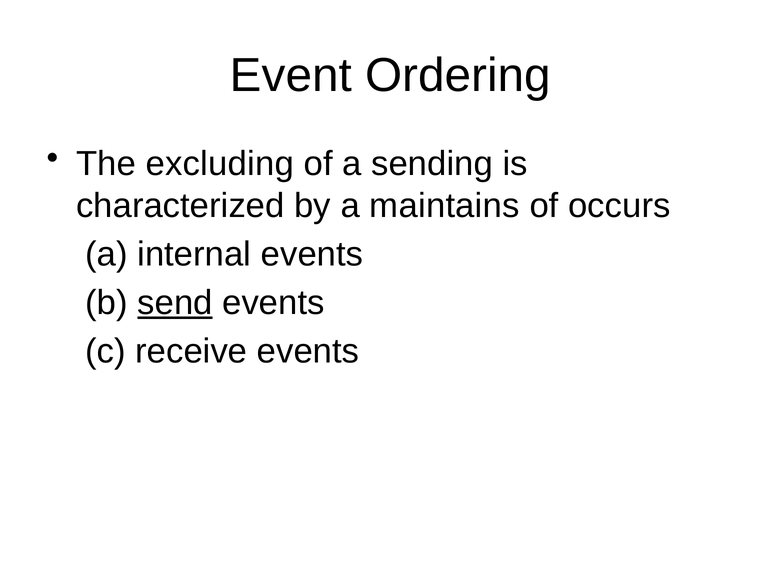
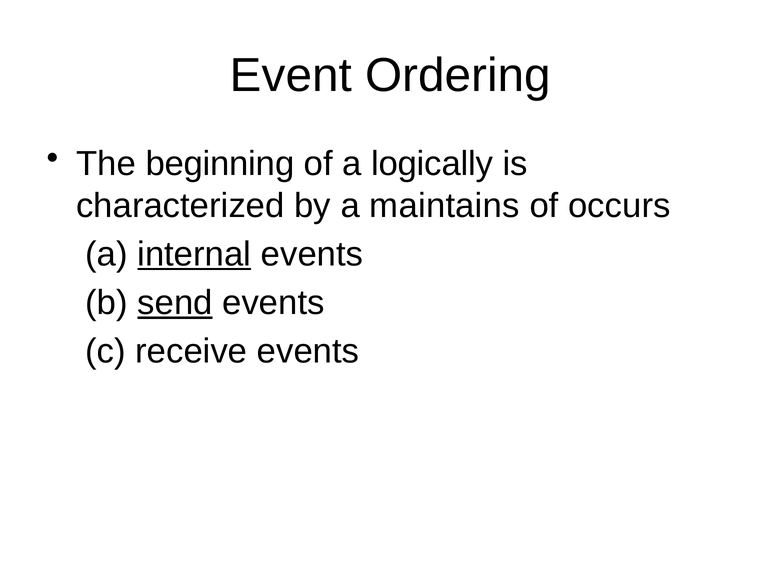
excluding: excluding -> beginning
sending: sending -> logically
internal underline: none -> present
